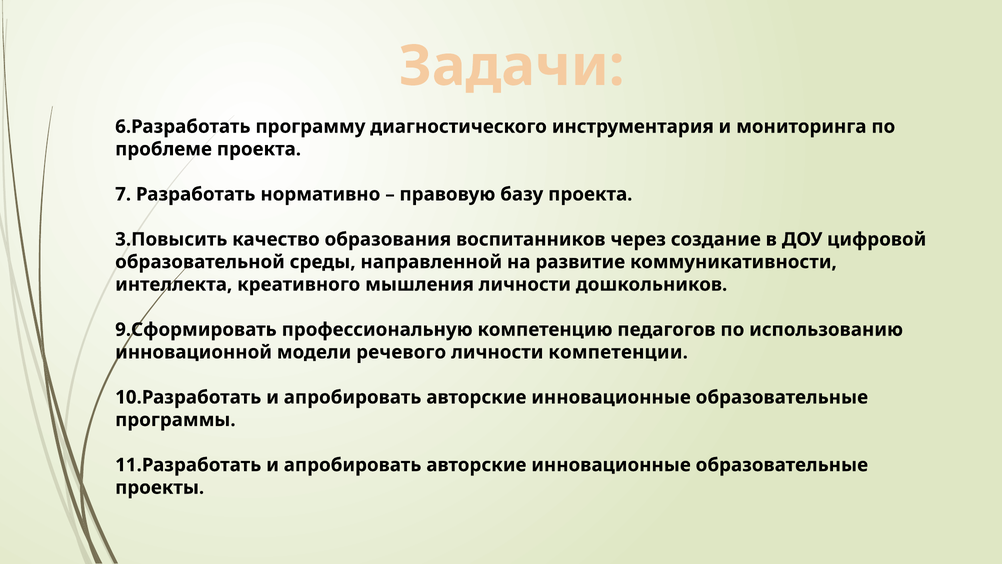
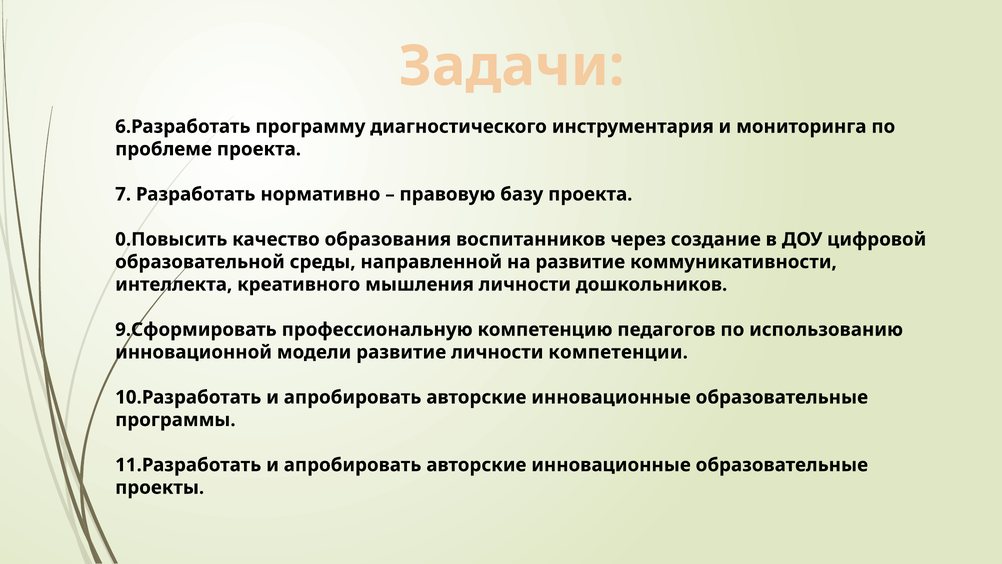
3.Повысить: 3.Повысить -> 0.Повысить
модели речевого: речевого -> развитие
